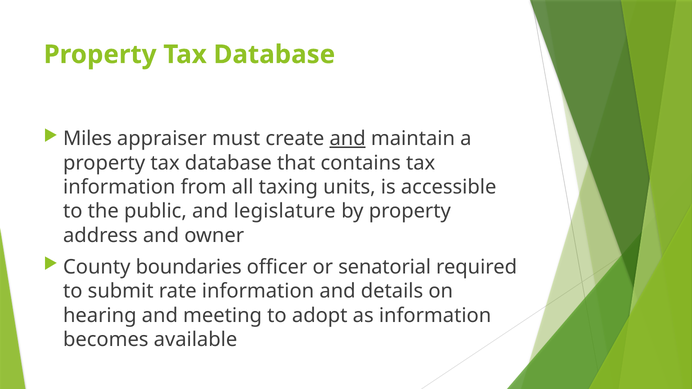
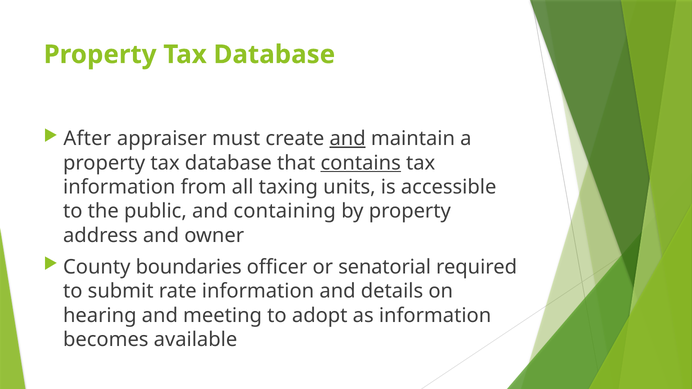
Miles: Miles -> After
contains underline: none -> present
legislature: legislature -> containing
